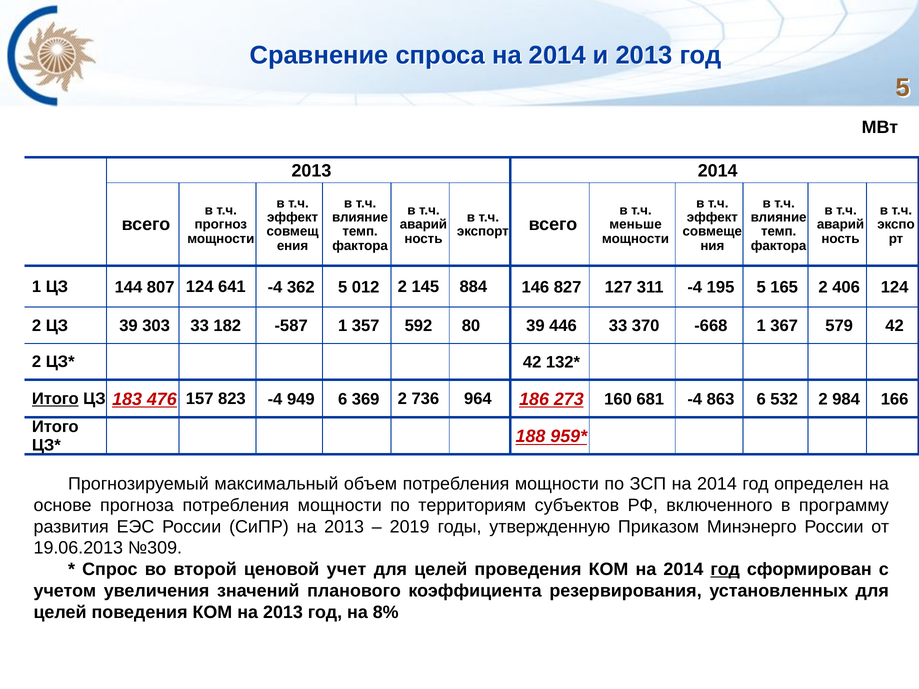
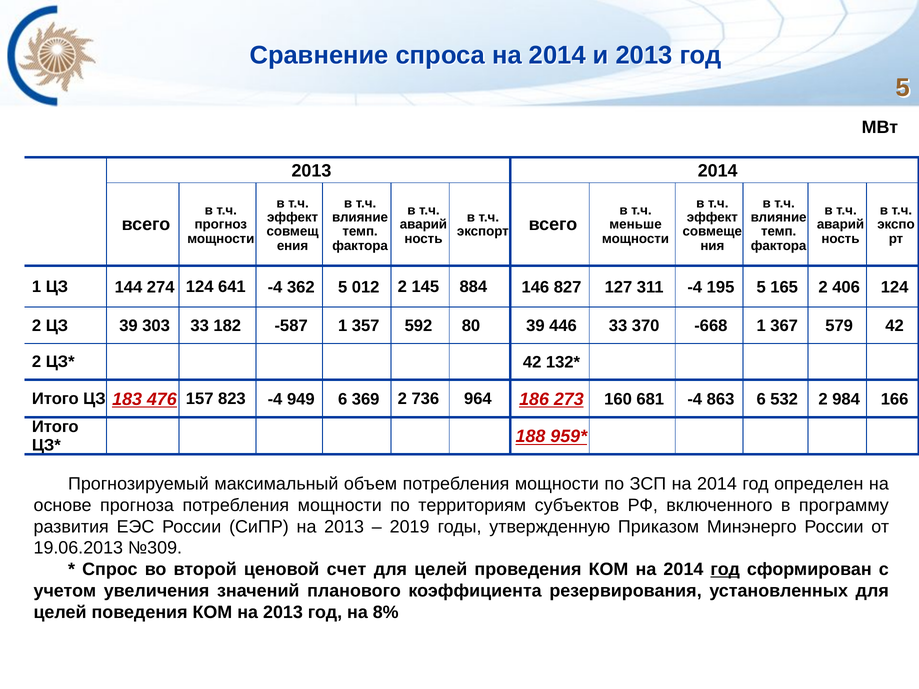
807: 807 -> 274
Итого at (55, 399) underline: present -> none
учет: учет -> счет
